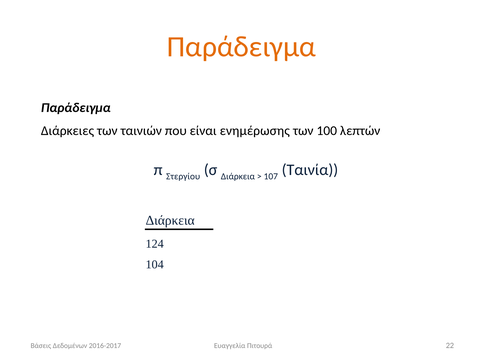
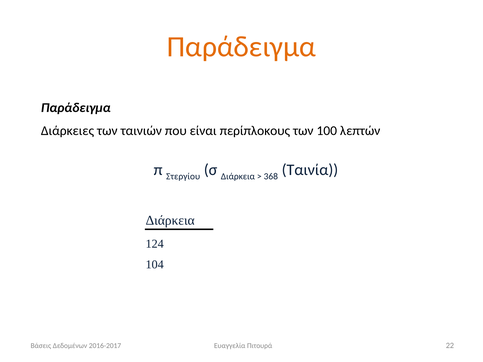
ενημέρωσης: ενημέρωσης -> περίπλοκους
107: 107 -> 368
